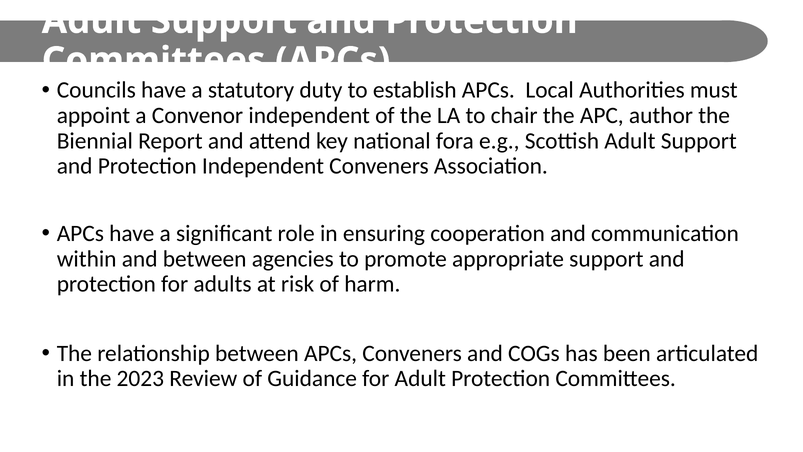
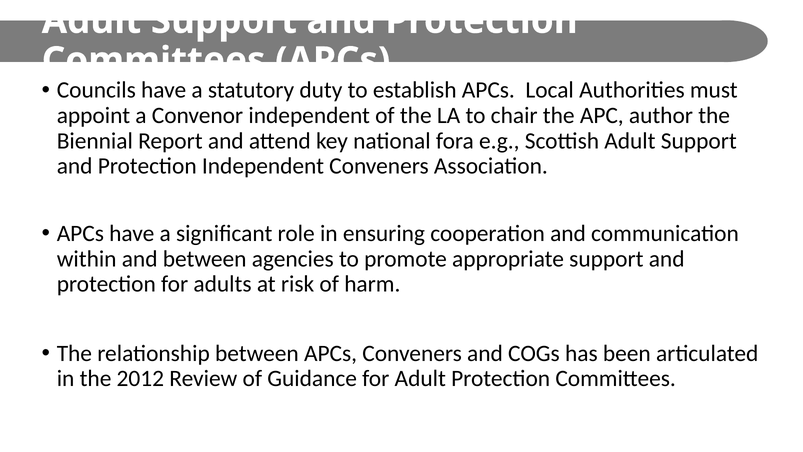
2023: 2023 -> 2012
